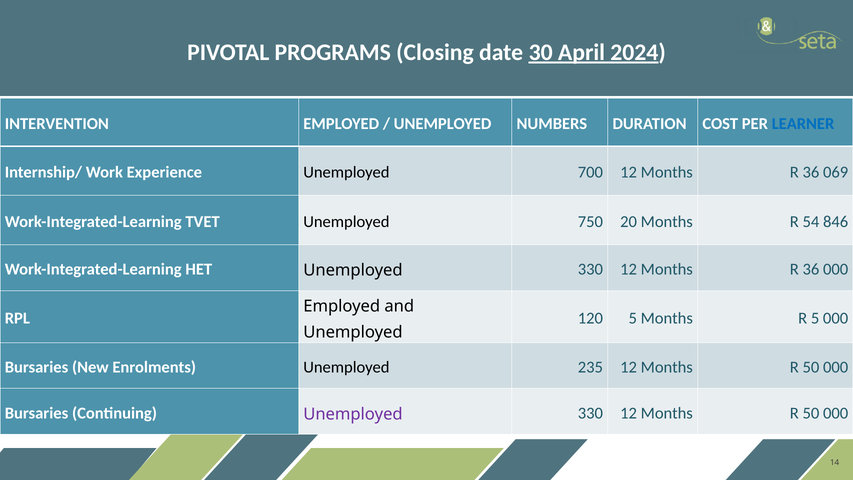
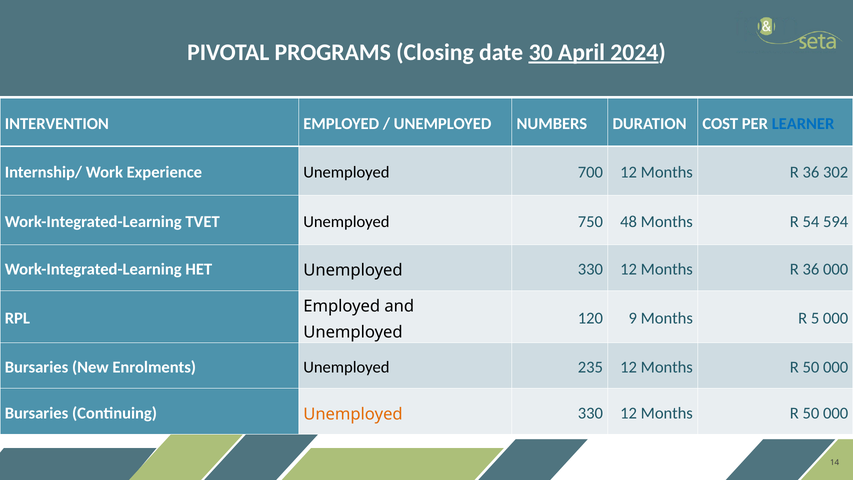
069: 069 -> 302
20: 20 -> 48
846: 846 -> 594
120 5: 5 -> 9
Unemployed at (353, 414) colour: purple -> orange
